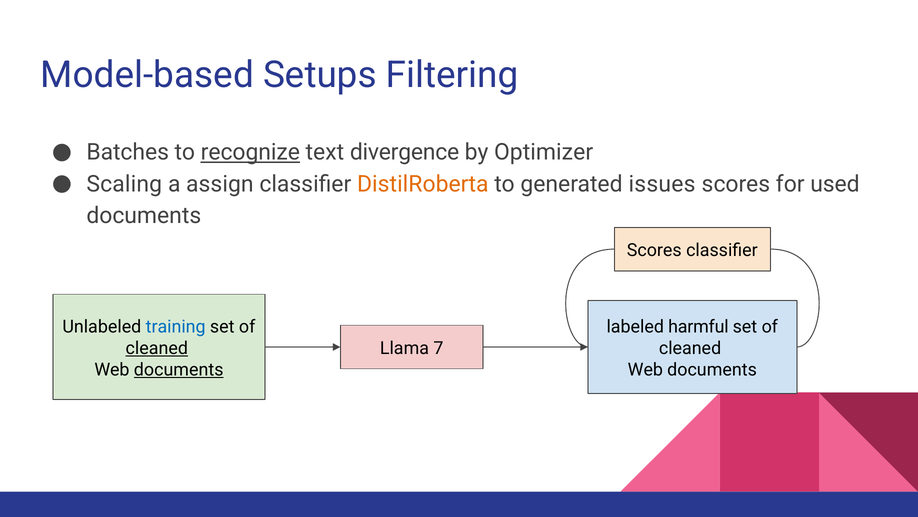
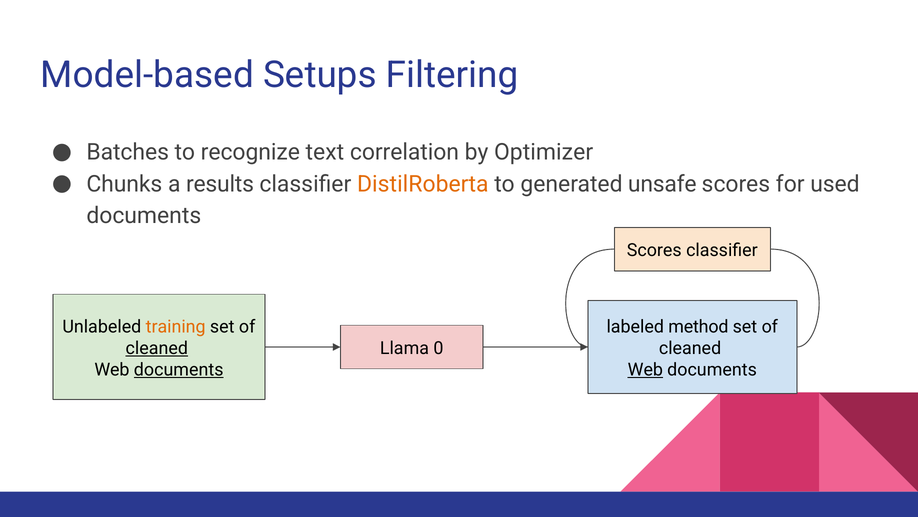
recognize underline: present -> none
divergence: divergence -> correlation
Scaling: Scaling -> Chunks
assign: assign -> results
issues: issues -> unsafe
training colour: blue -> orange
harmful: harmful -> method
7: 7 -> 0
Web at (645, 369) underline: none -> present
